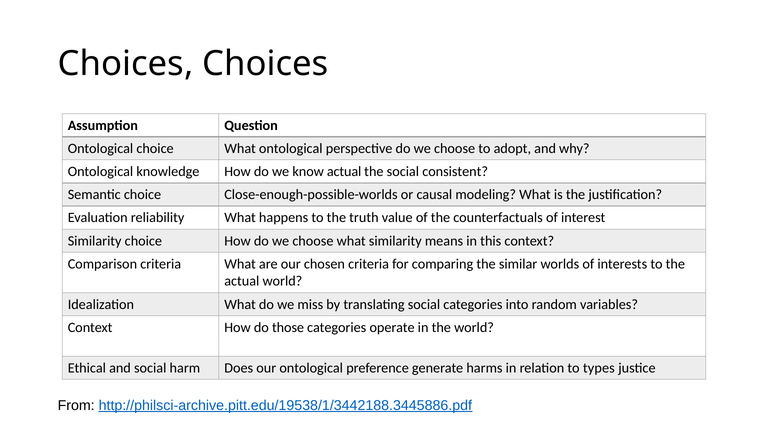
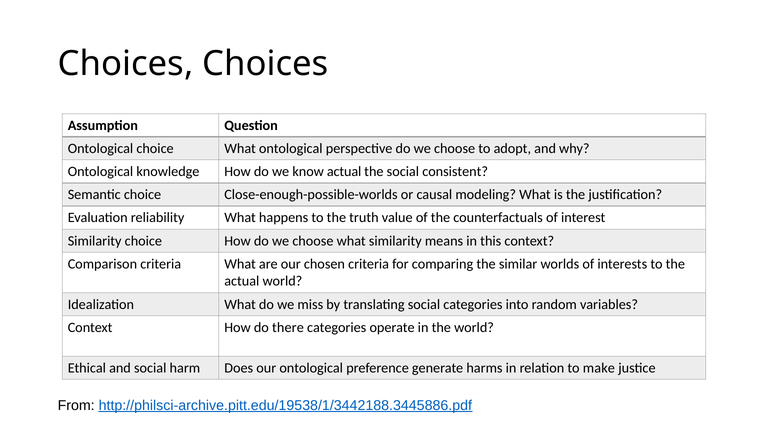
those: those -> there
types: types -> make
